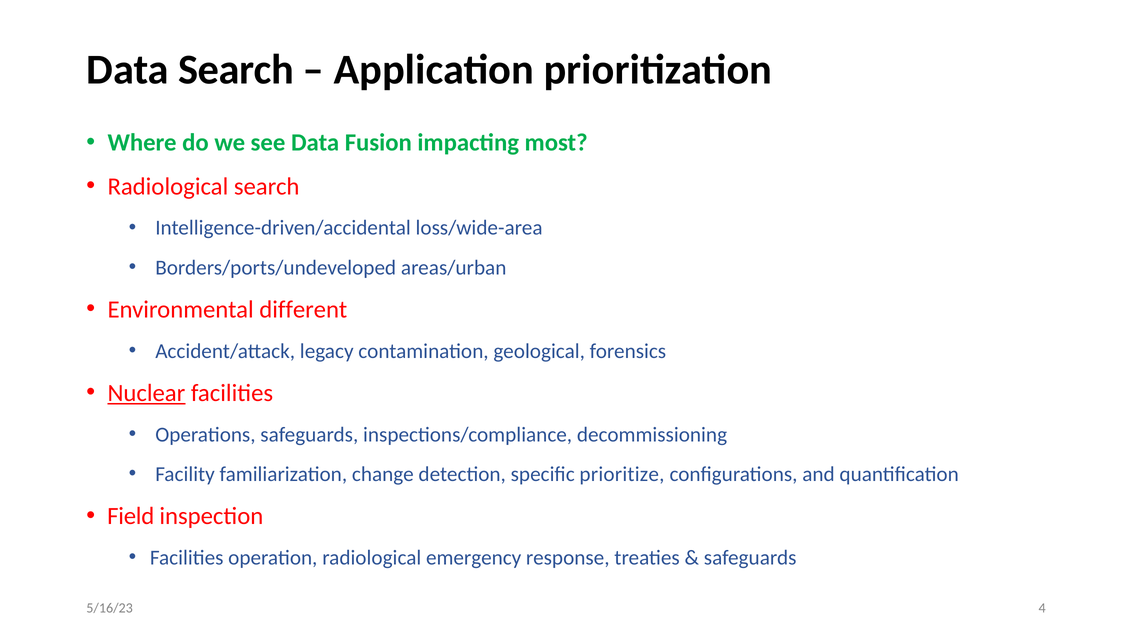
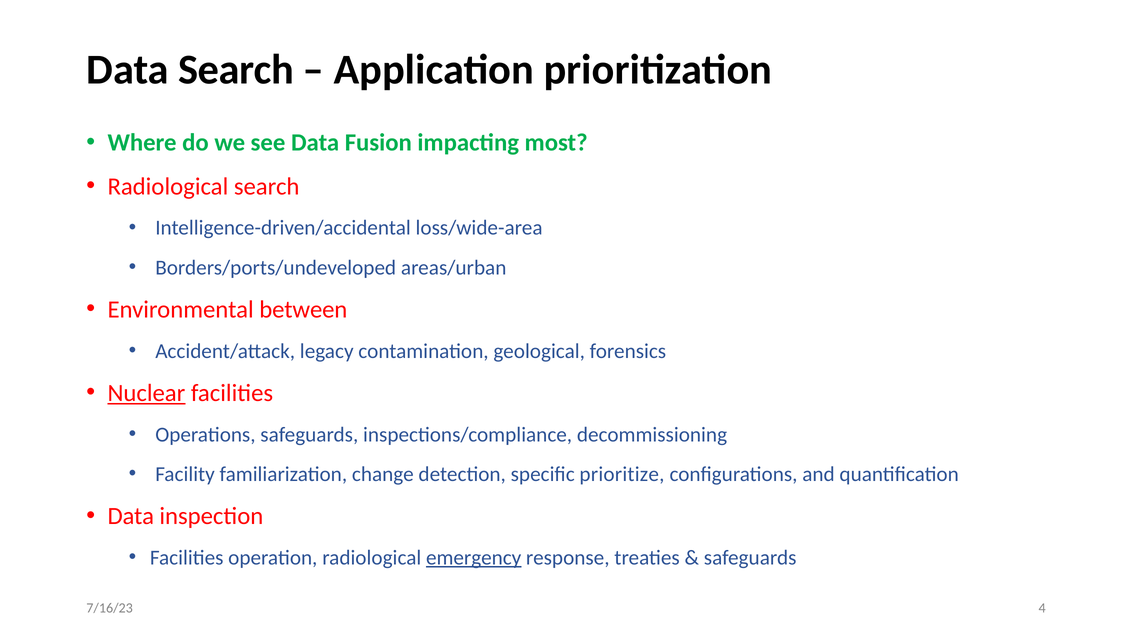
different: different -> between
Field at (131, 516): Field -> Data
emergency underline: none -> present
5/16/23: 5/16/23 -> 7/16/23
